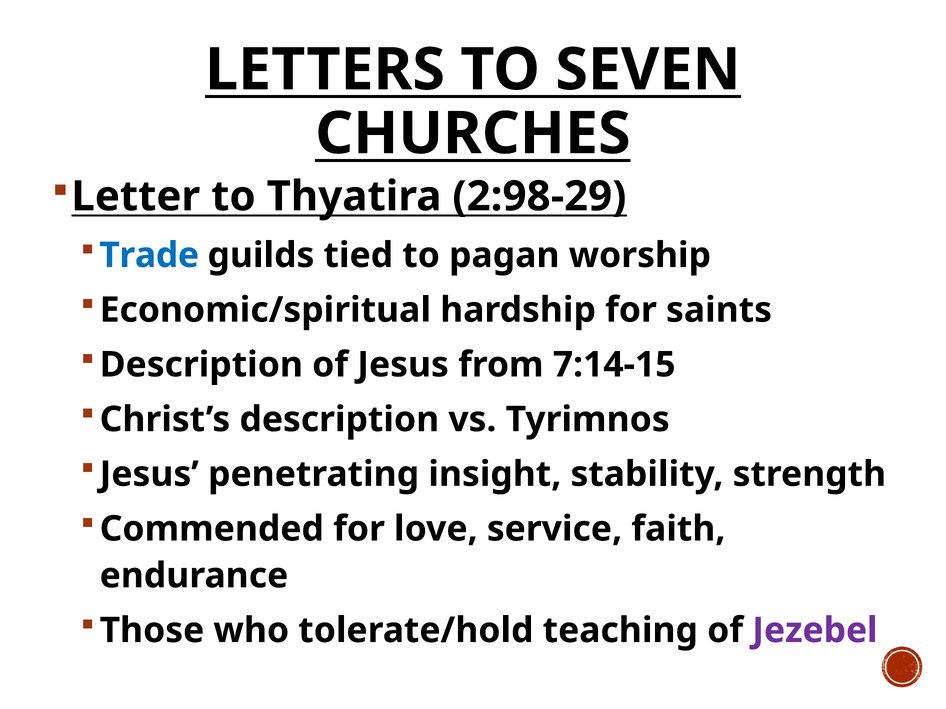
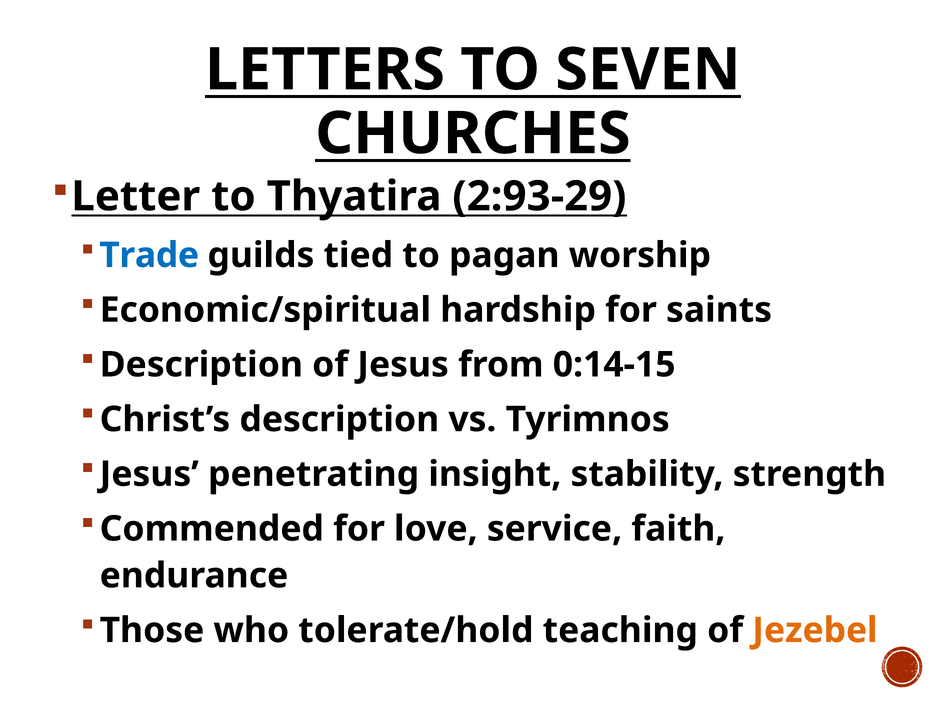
2:98-29: 2:98-29 -> 2:93-29
7:14-15: 7:14-15 -> 0:14-15
Jezebel colour: purple -> orange
